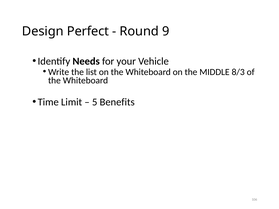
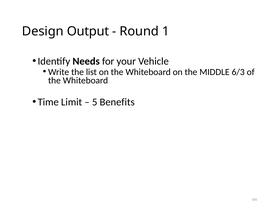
Perfect: Perfect -> Output
9: 9 -> 1
8/3: 8/3 -> 6/3
